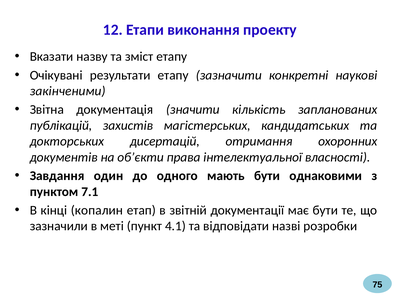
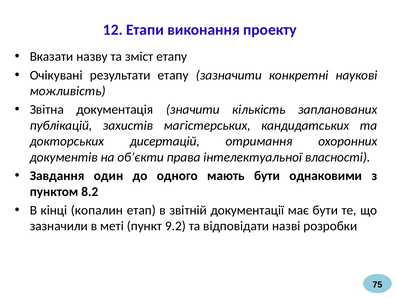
закінченими: закінченими -> можливість
7.1: 7.1 -> 8.2
4.1: 4.1 -> 9.2
